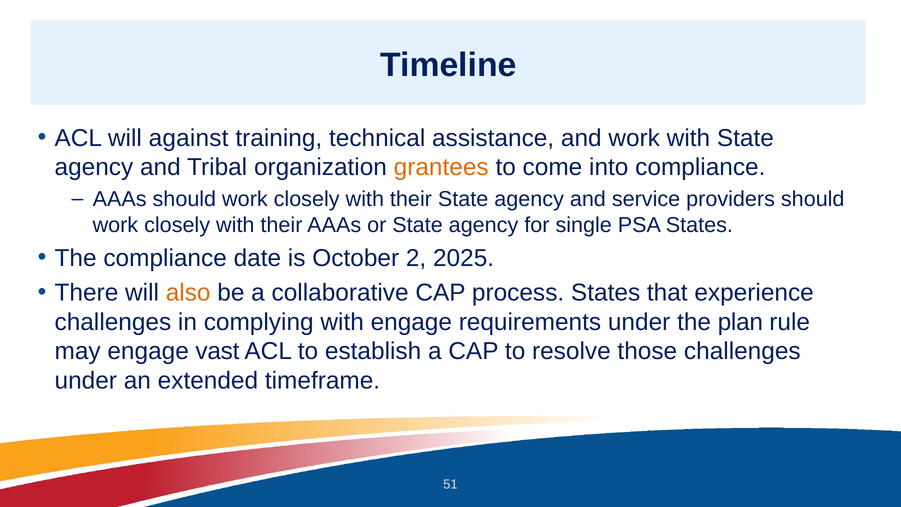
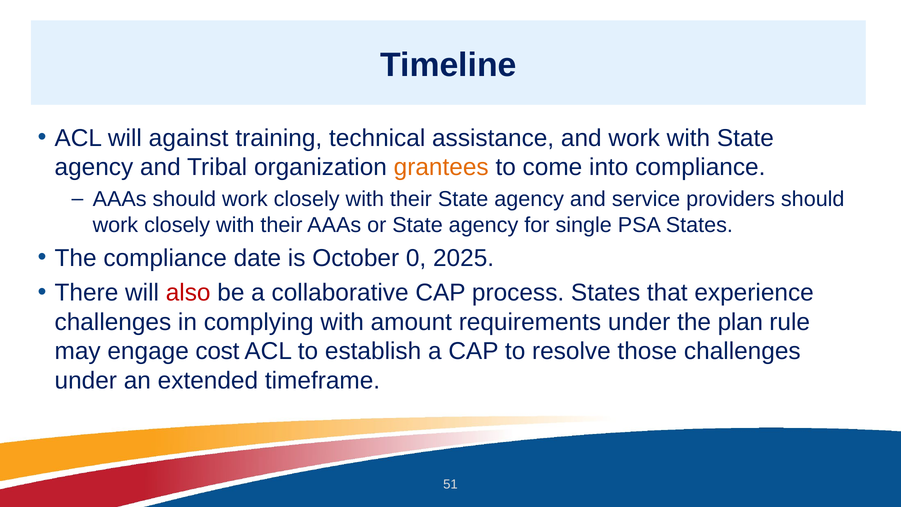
2: 2 -> 0
also colour: orange -> red
with engage: engage -> amount
vast: vast -> cost
